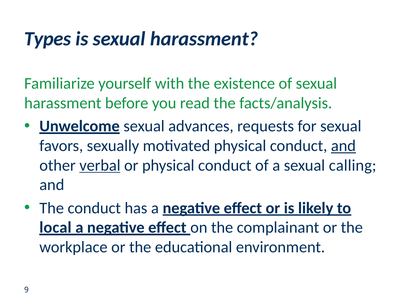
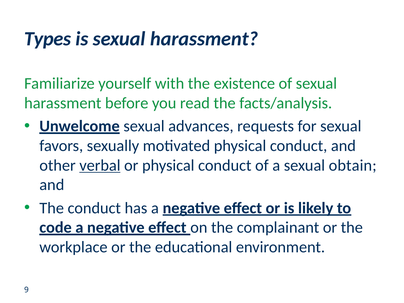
and at (343, 146) underline: present -> none
calling: calling -> obtain
local: local -> code
